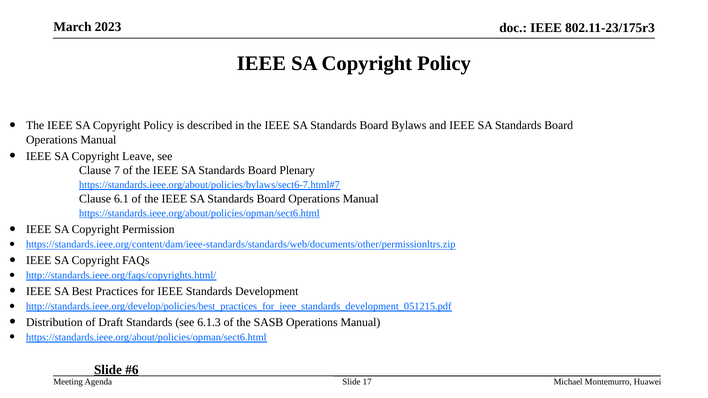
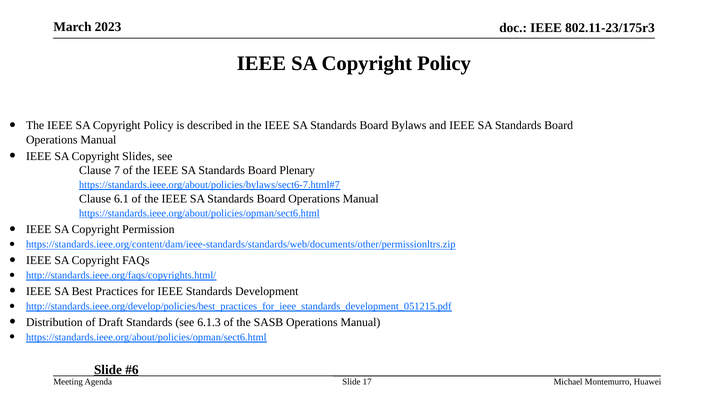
Leave: Leave -> Slides
